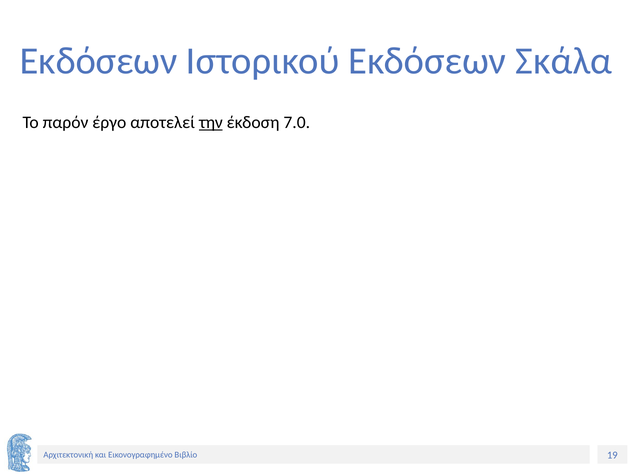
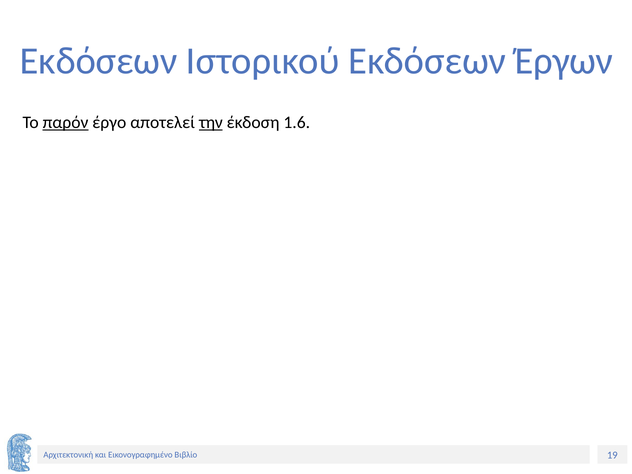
Σκάλα: Σκάλα -> Έργων
παρόν underline: none -> present
7.0: 7.0 -> 1.6
